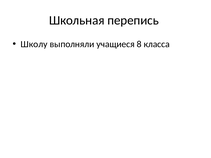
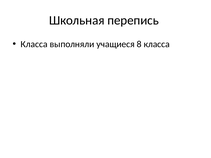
Школу at (34, 44): Школу -> Класса
